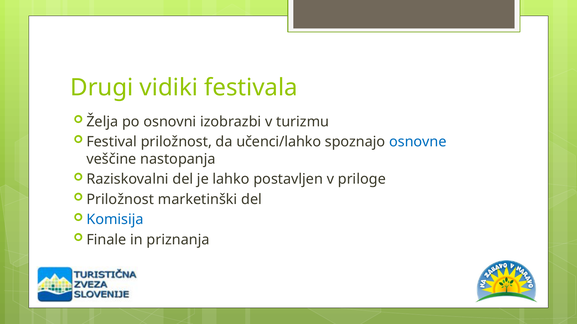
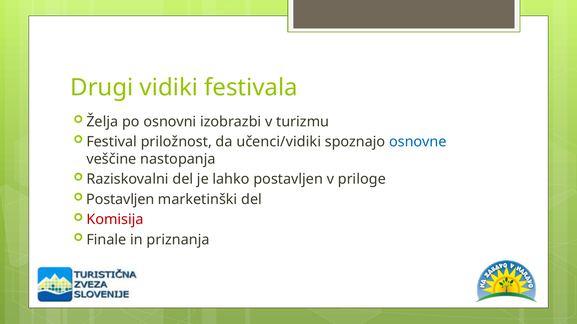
učenci/lahko: učenci/lahko -> učenci/vidiki
Priložnost at (120, 200): Priložnost -> Postavljen
Komisija colour: blue -> red
